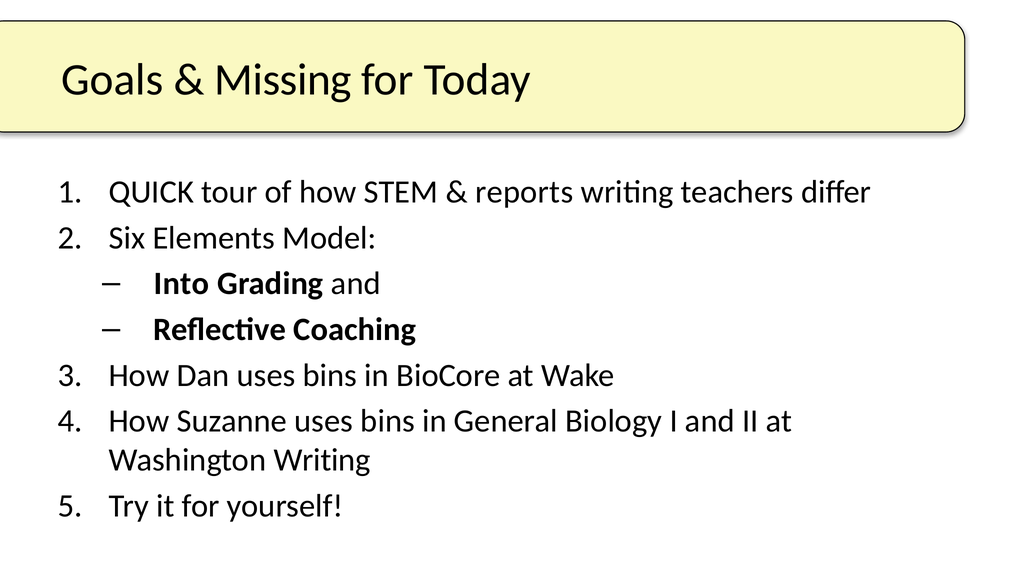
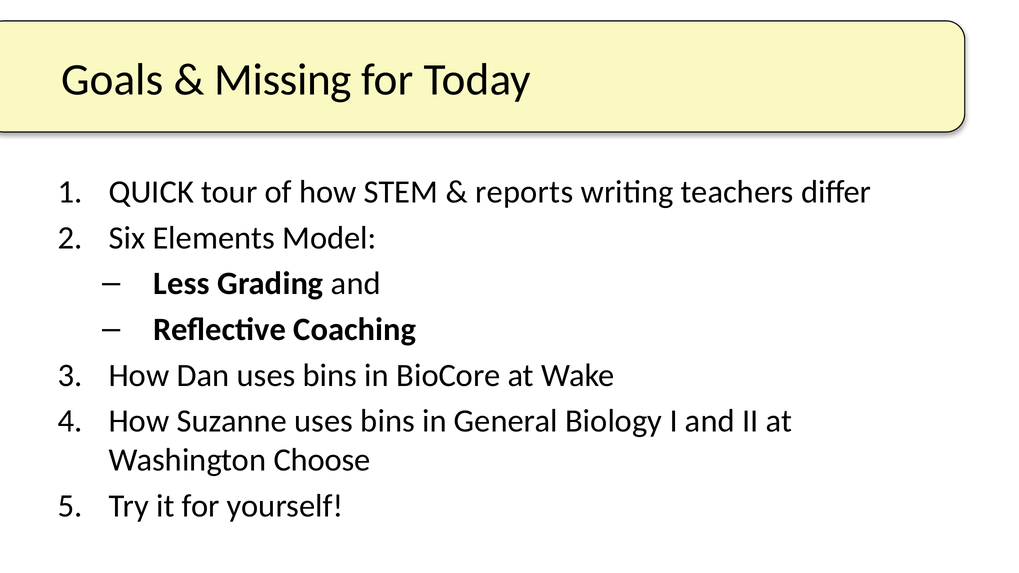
Into: Into -> Less
Washington Writing: Writing -> Choose
